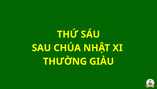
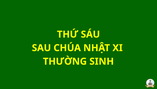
GIÀU: GIÀU -> SINH
